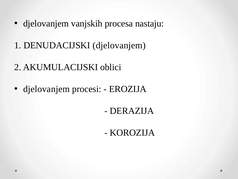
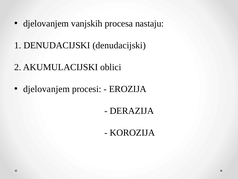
DENUDACIJSKI djelovanjem: djelovanjem -> denudacijski
